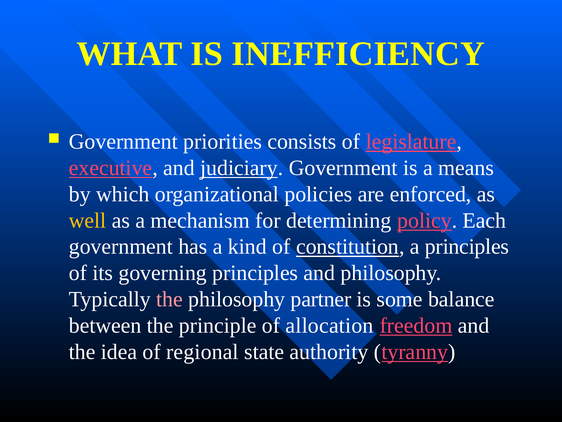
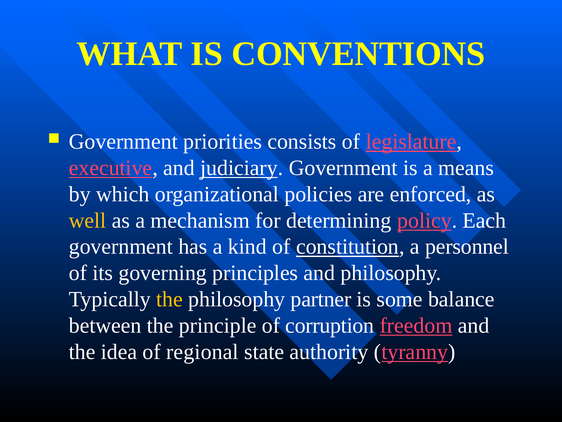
INEFFICIENCY: INEFFICIENCY -> CONVENTIONS
a principles: principles -> personnel
the at (170, 299) colour: pink -> yellow
allocation: allocation -> corruption
